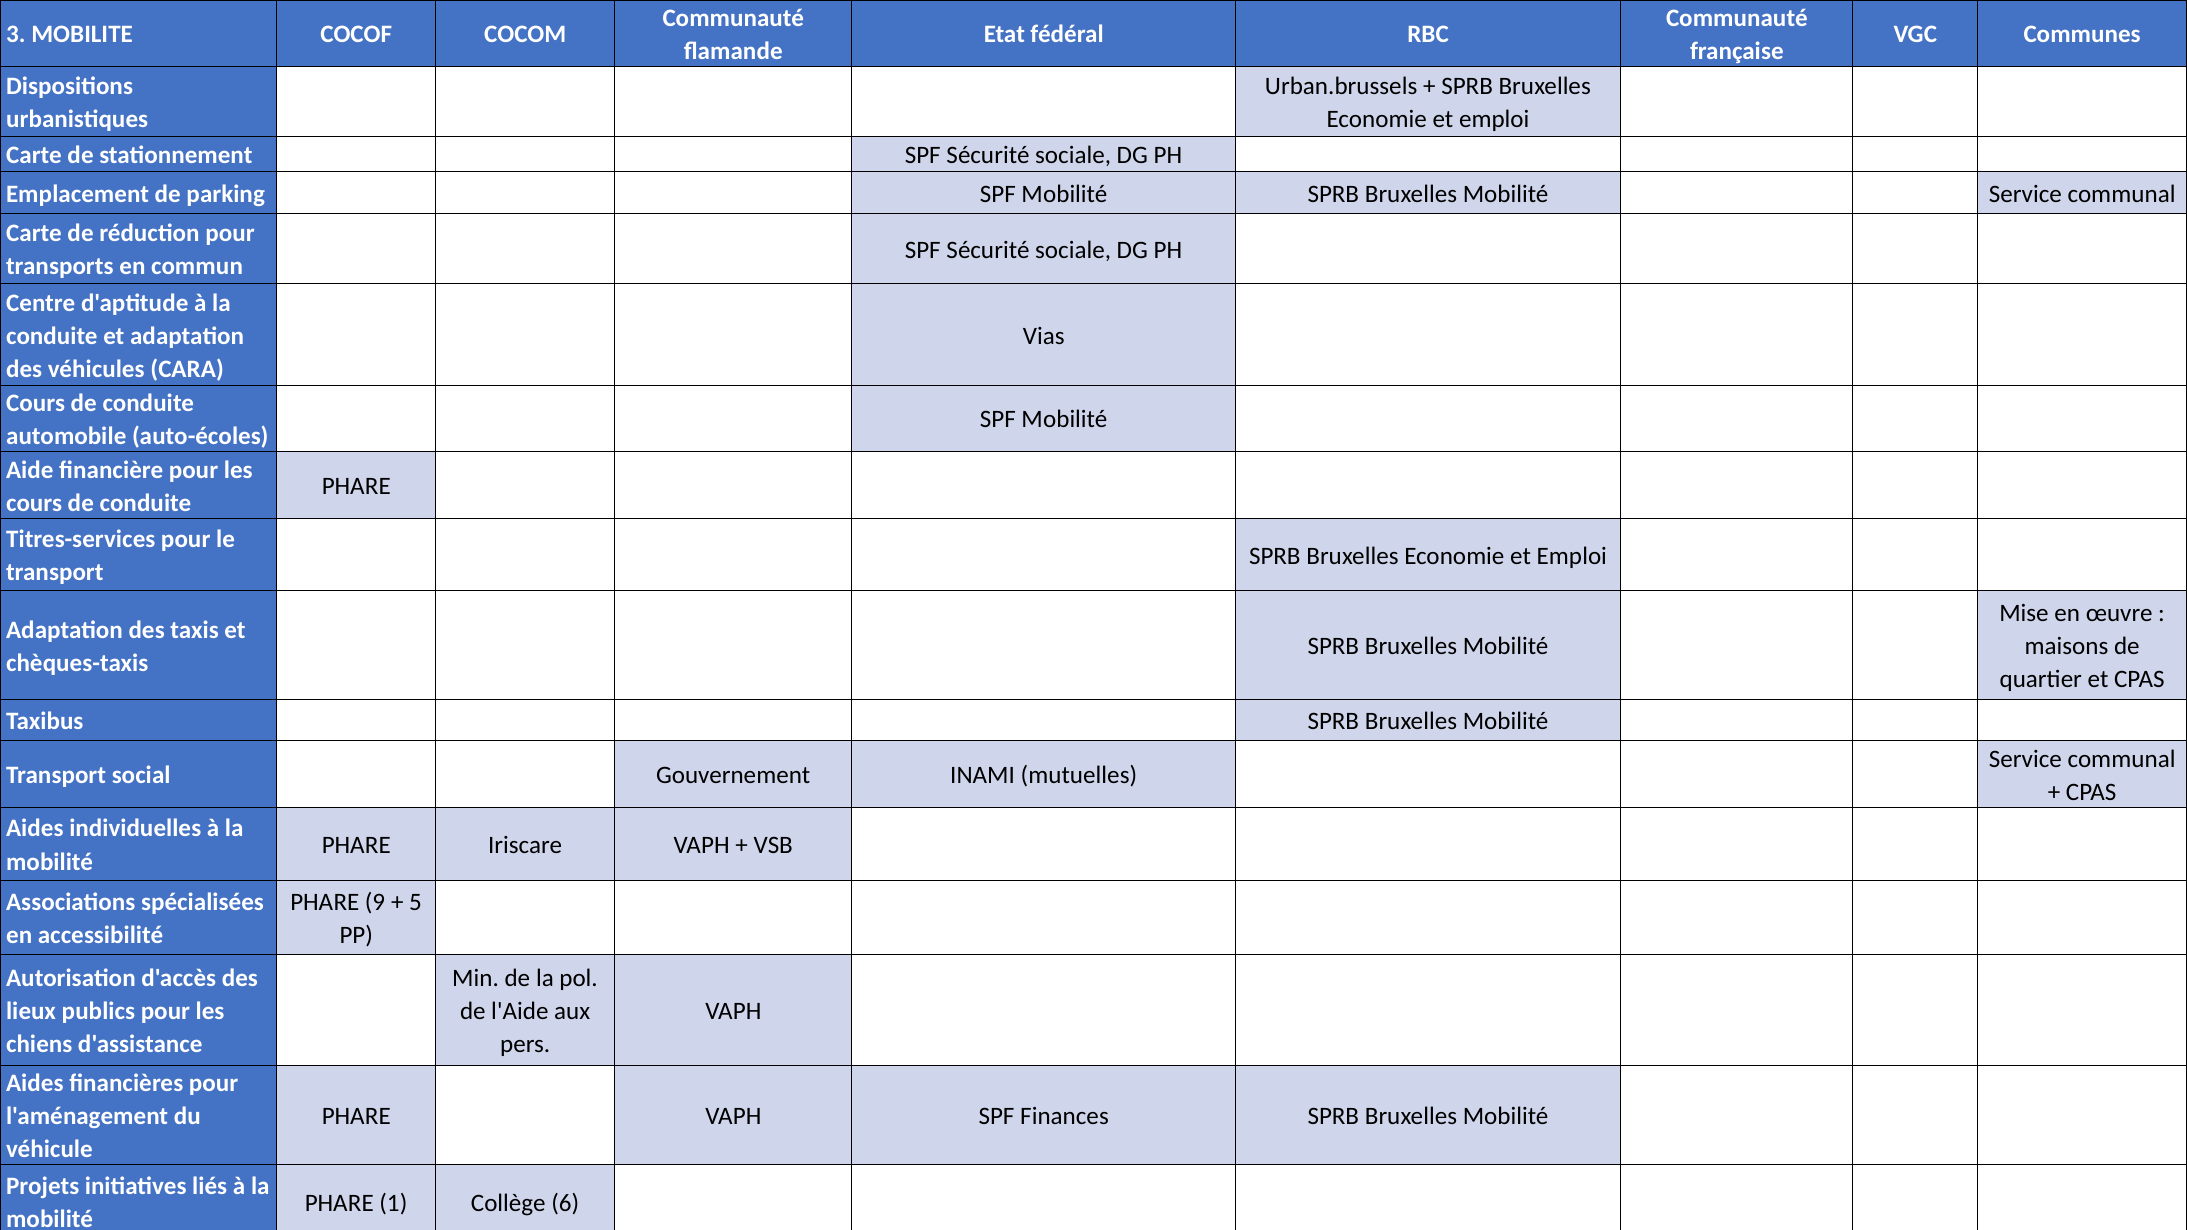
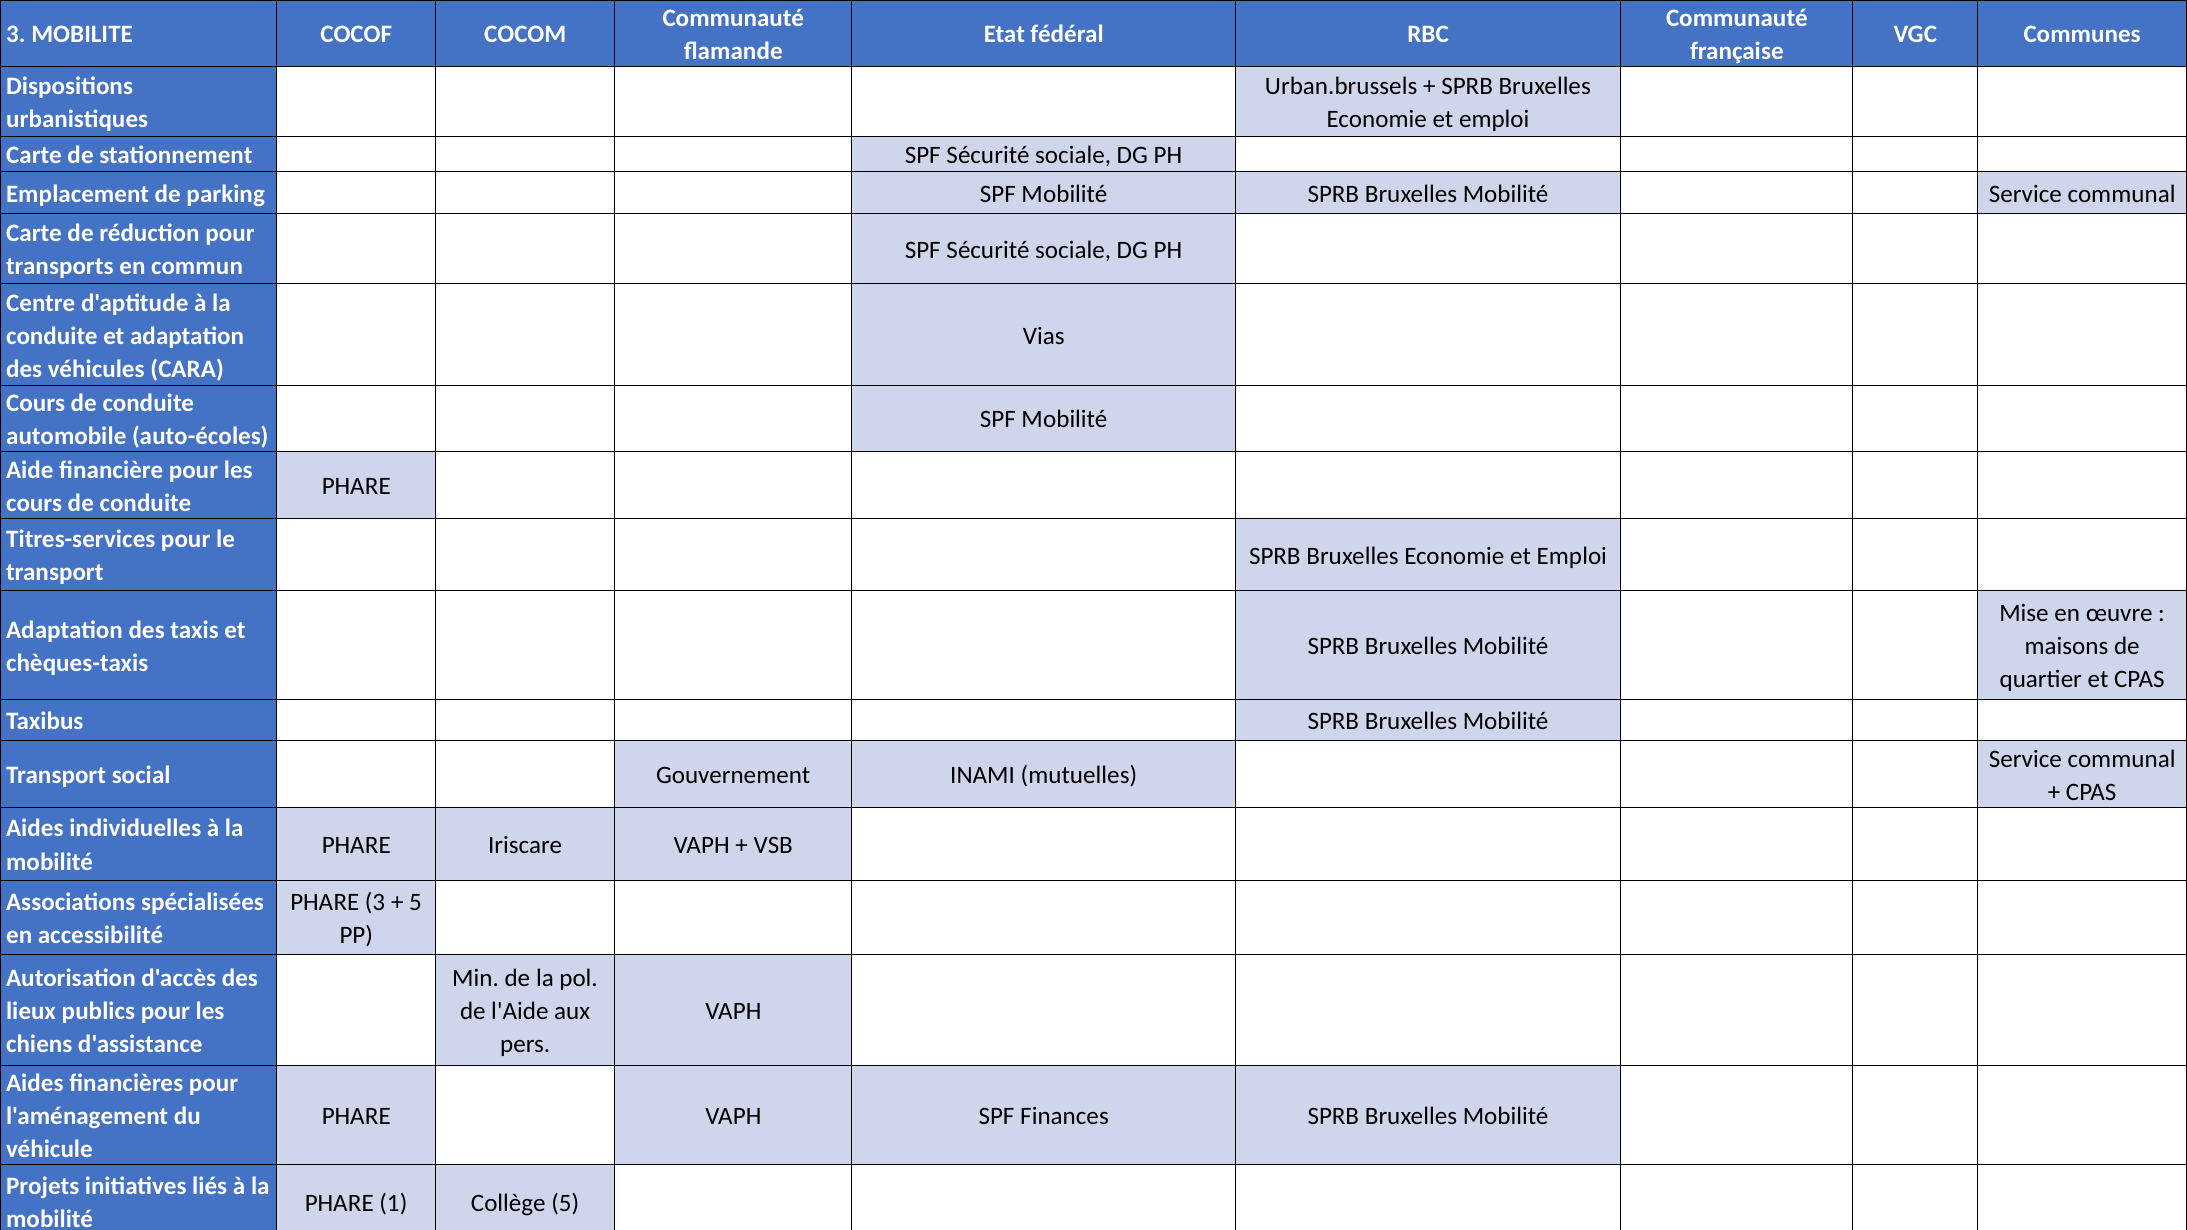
PHARE 9: 9 -> 3
Collège 6: 6 -> 5
